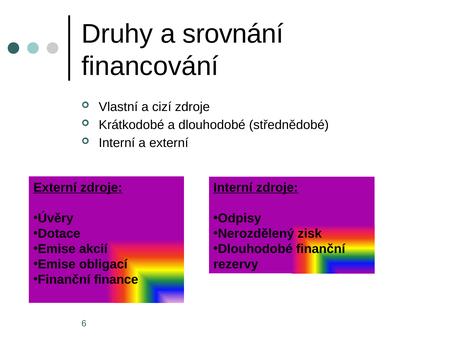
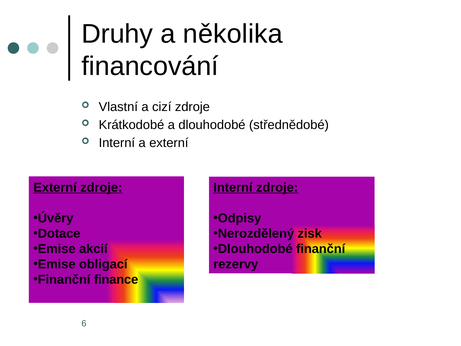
srovnání: srovnání -> několika
